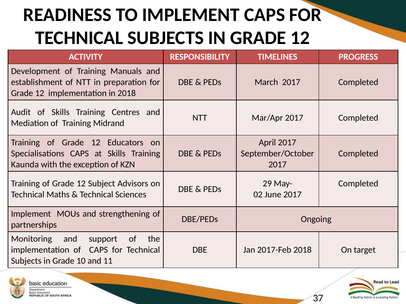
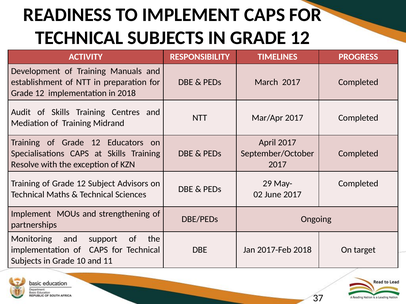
Kaunda: Kaunda -> Resolve
